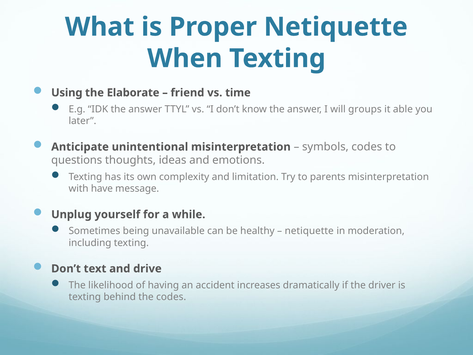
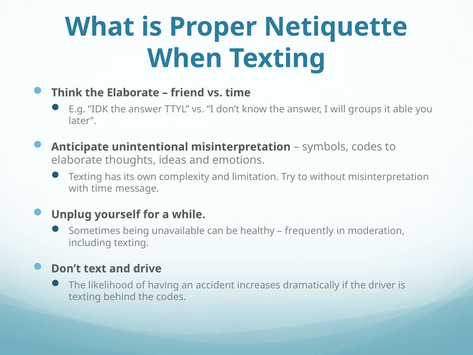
Using: Using -> Think
questions at (77, 160): questions -> elaborate
parents: parents -> without
with have: have -> time
netiquette at (309, 231): netiquette -> frequently
